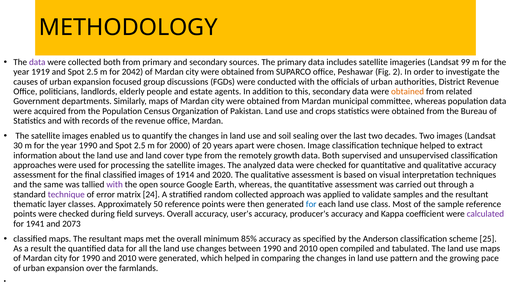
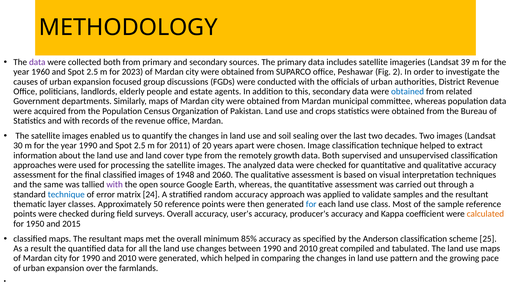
99: 99 -> 39
1919: 1919 -> 1960
2042: 2042 -> 2023
obtained at (408, 92) colour: orange -> blue
2000: 2000 -> 2011
1914: 1914 -> 1948
2020: 2020 -> 2060
technique at (66, 195) colour: purple -> blue
random collected: collected -> accuracy
calculated colour: purple -> orange
1941: 1941 -> 1950
2073: 2073 -> 2015
2010 open: open -> great
